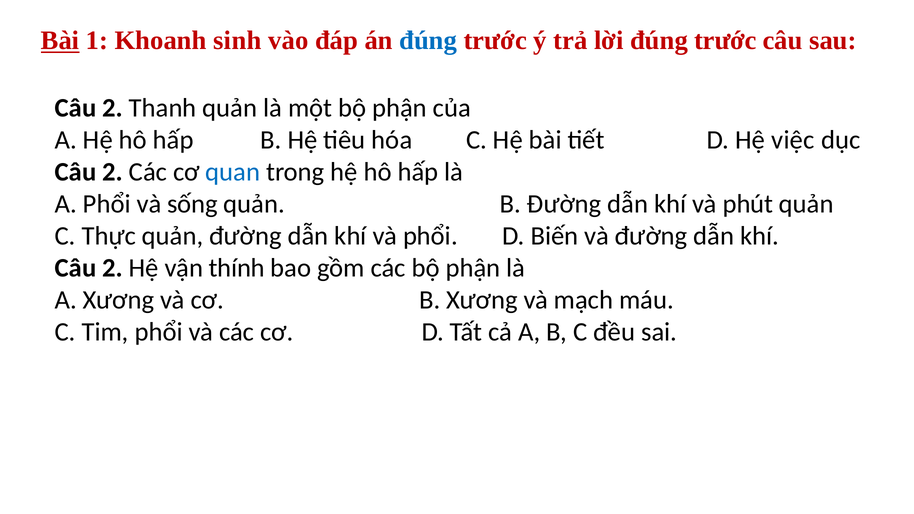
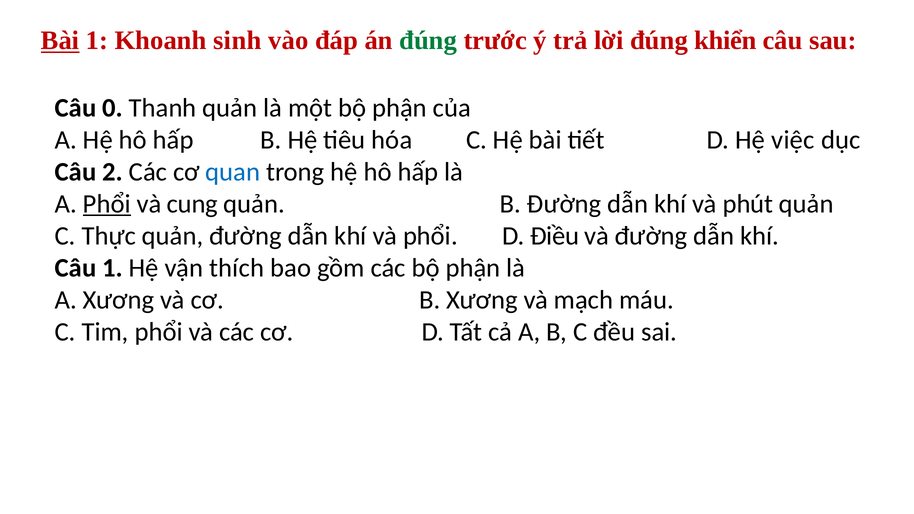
đúng at (428, 41) colour: blue -> green
lời đúng trước: trước -> khiển
2 at (113, 108): 2 -> 0
Phổi at (107, 204) underline: none -> present
sống: sống -> cung
Biến: Biến -> Điều
2 at (113, 268): 2 -> 1
thính: thính -> thích
